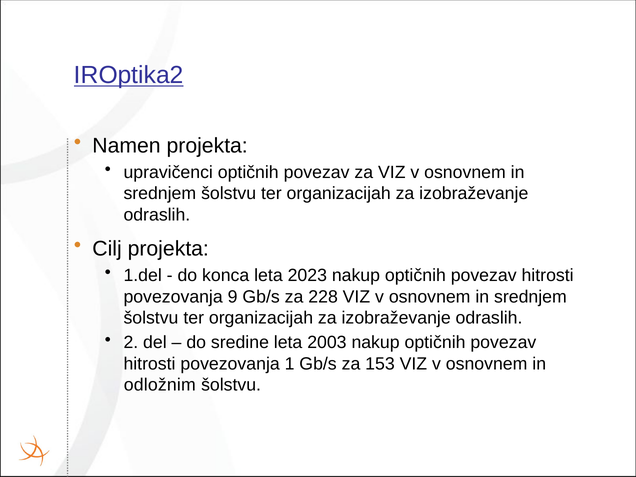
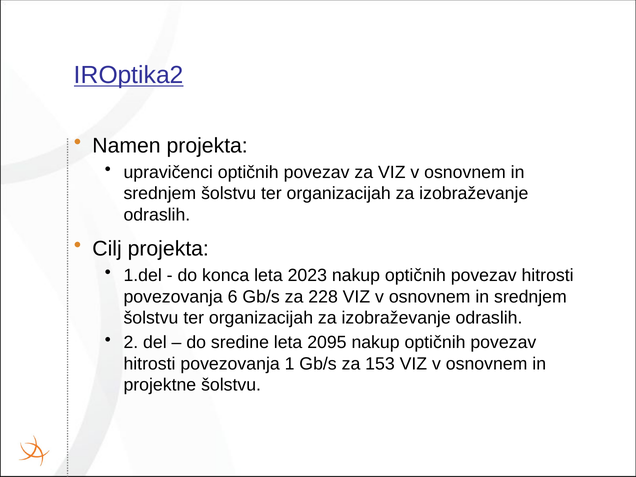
9: 9 -> 6
2003: 2003 -> 2095
odložnim: odložnim -> projektne
